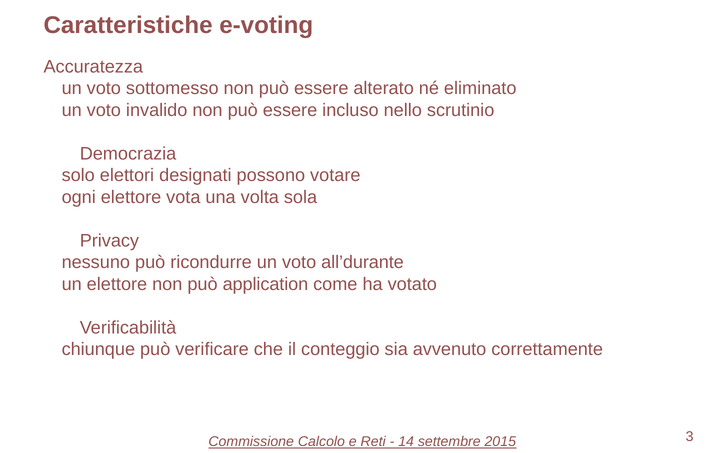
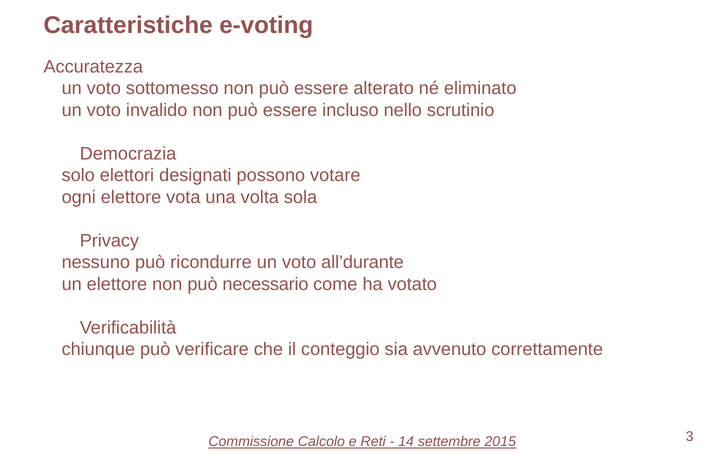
application: application -> necessario
